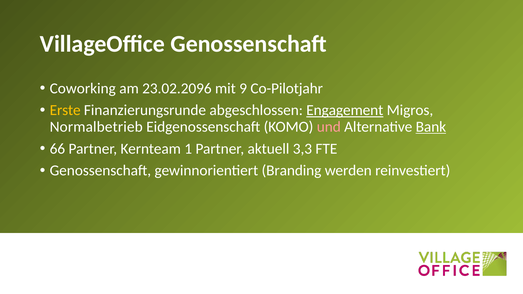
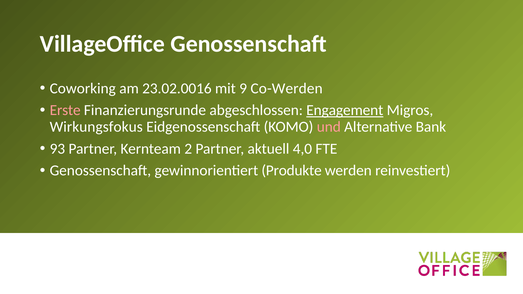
23.02.2096: 23.02.2096 -> 23.02.0016
Co-Pilotjahr: Co-Pilotjahr -> Co-Werden
Erste colour: yellow -> pink
Normalbetrieb: Normalbetrieb -> Wirkungsfokus
Bank underline: present -> none
66: 66 -> 93
1: 1 -> 2
3,3: 3,3 -> 4,0
Branding: Branding -> Produkte
